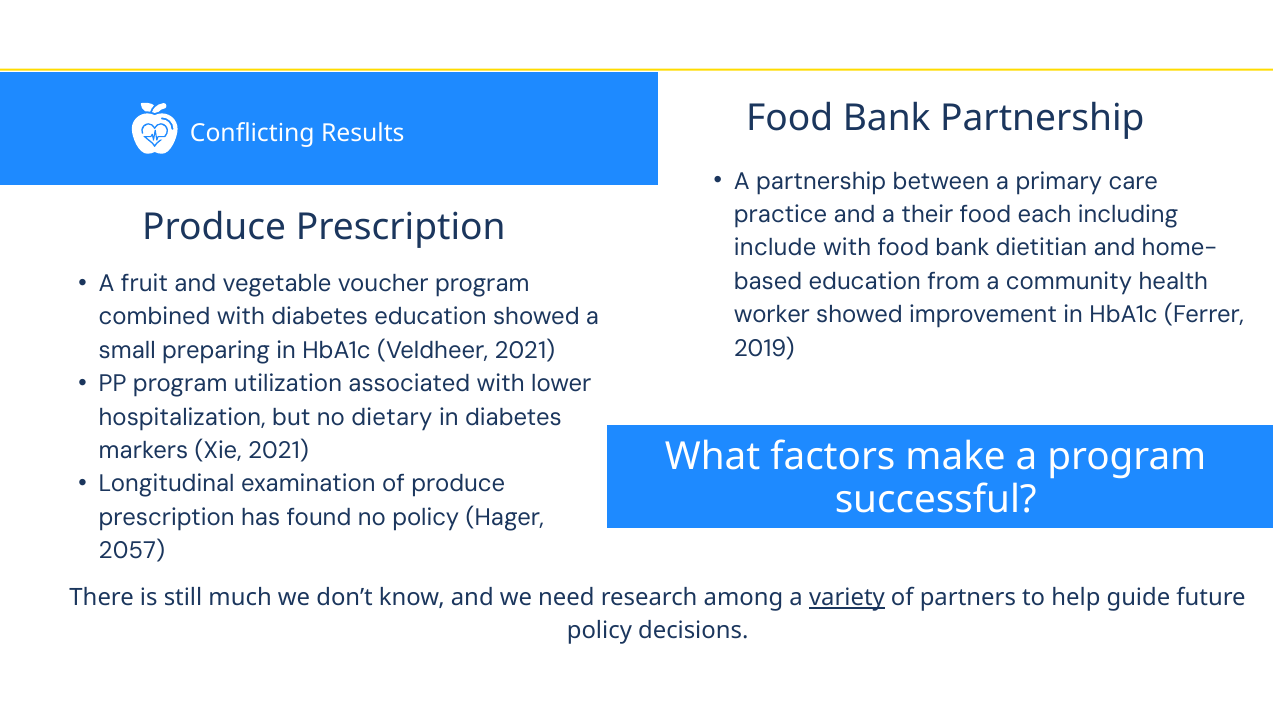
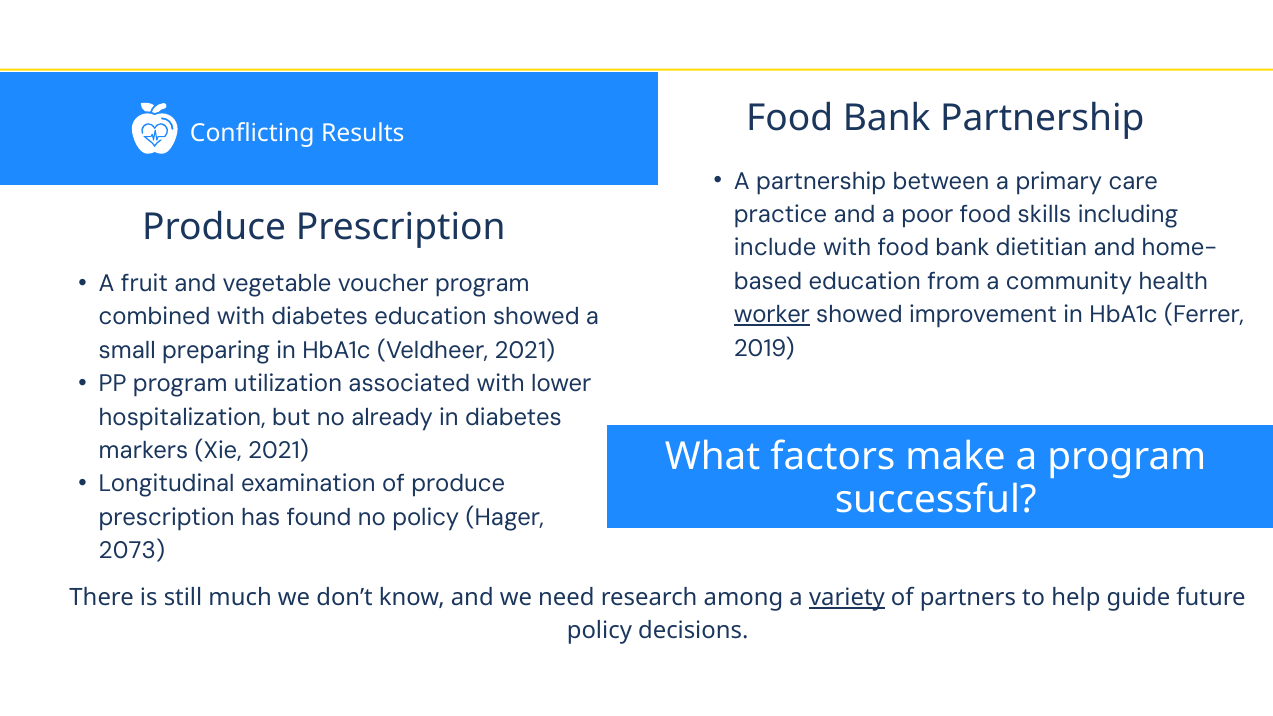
their: their -> poor
each: each -> skills
worker underline: none -> present
dietary: dietary -> already
2057: 2057 -> 2073
